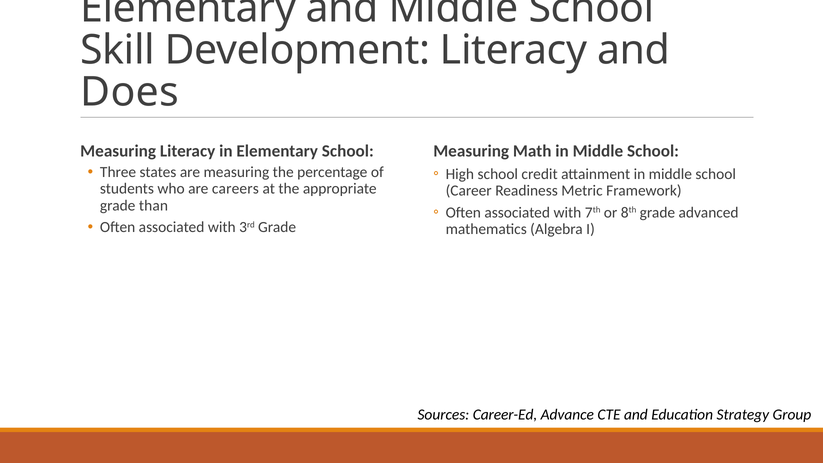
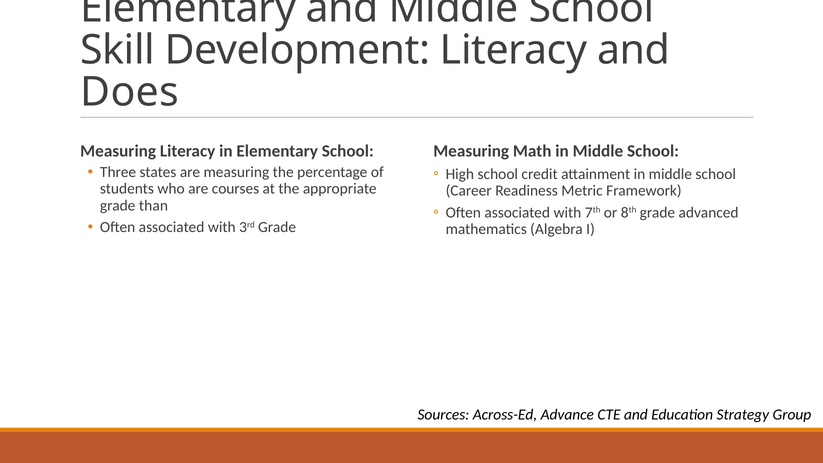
careers: careers -> courses
Career-Ed: Career-Ed -> Across-Ed
